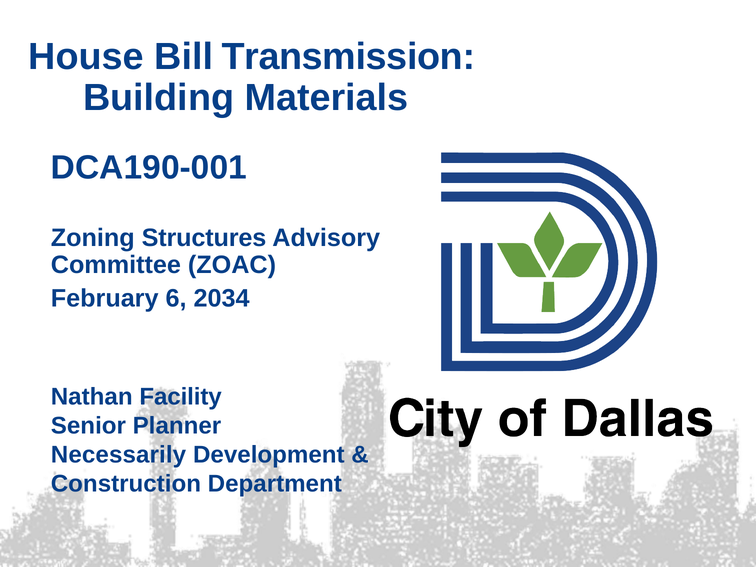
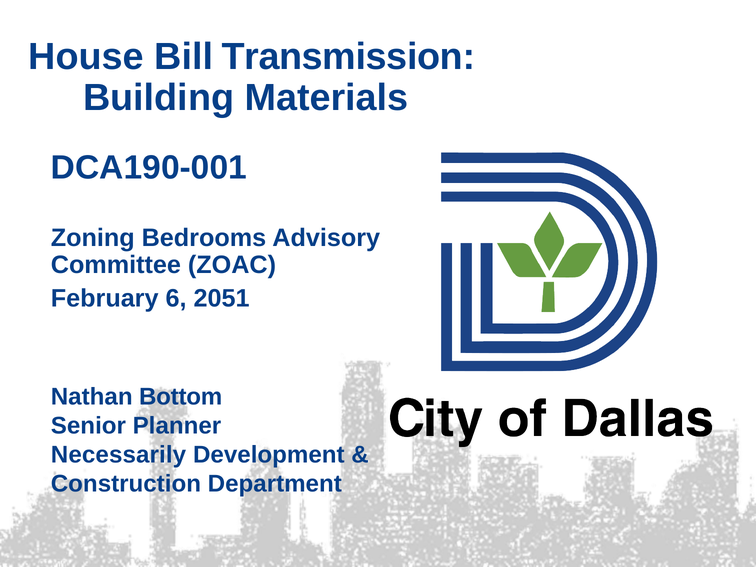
Structures: Structures -> Bedrooms
2034: 2034 -> 2051
Facility: Facility -> Bottom
